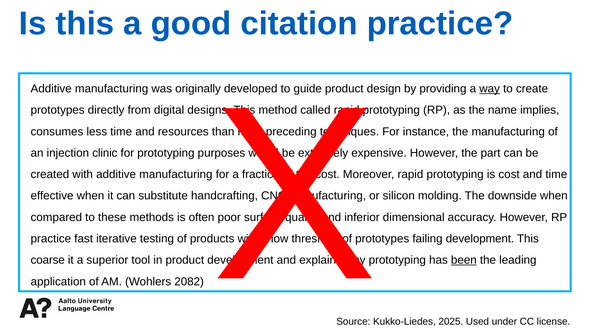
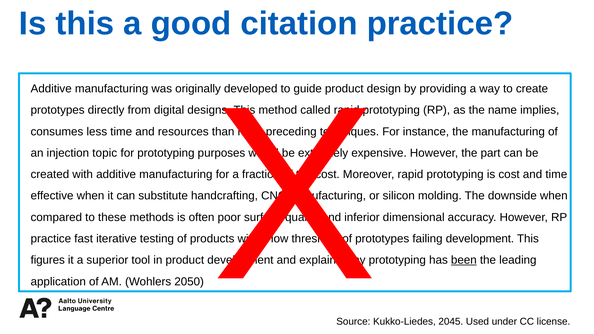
way underline: present -> none
clinic: clinic -> topic
coarse: coarse -> figures
2082: 2082 -> 2050
2025: 2025 -> 2045
